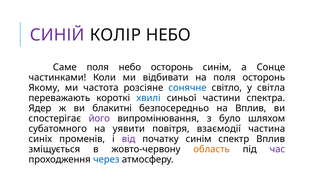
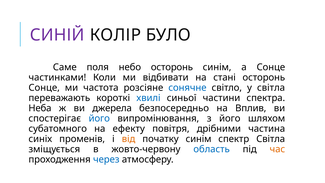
КОЛІР НЕБО: НЕБО -> БУЛО
на поля: поля -> стані
Якому at (44, 88): Якому -> Сонце
Ядер: Ядер -> Неба
блакитні: блакитні -> джерела
його at (99, 118) colour: purple -> blue
з було: було -> його
уявити: уявити -> ефекту
взаємодії: взаємодії -> дрібними
від colour: purple -> orange
спектр Вплив: Вплив -> Світла
область colour: orange -> blue
час colour: purple -> orange
